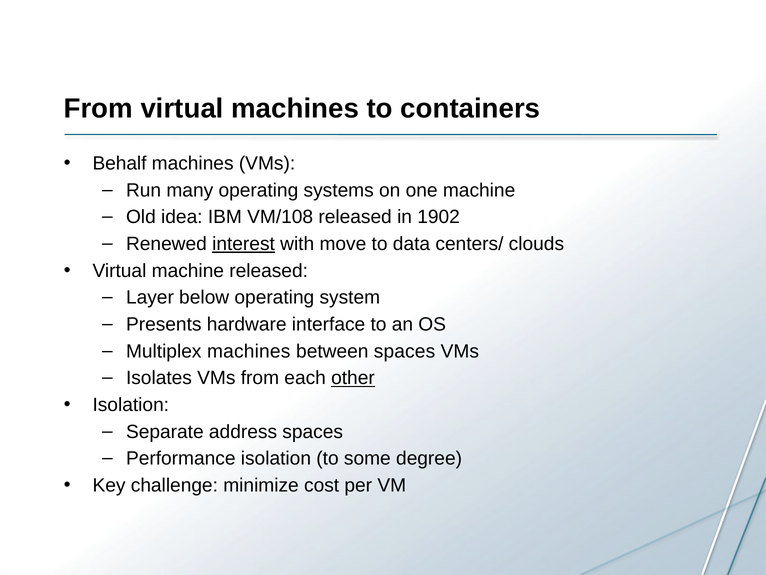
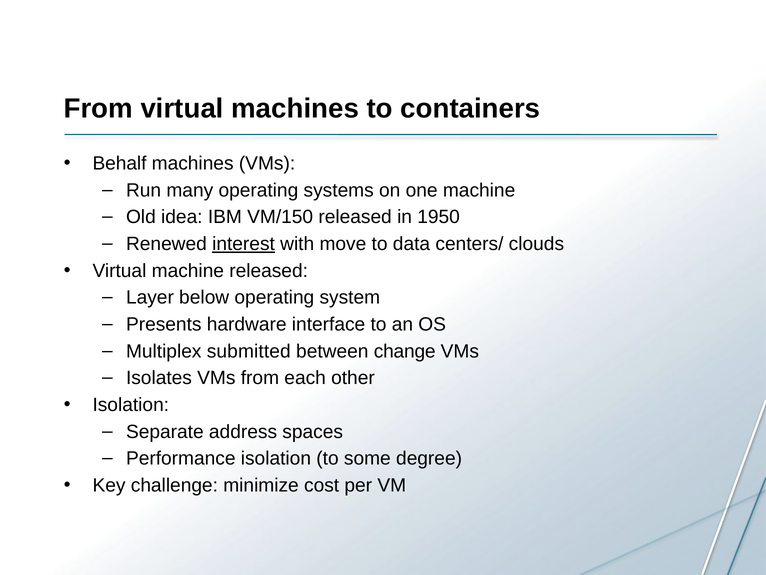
VM/108: VM/108 -> VM/150
1902: 1902 -> 1950
Multiplex machines: machines -> submitted
between spaces: spaces -> change
other underline: present -> none
